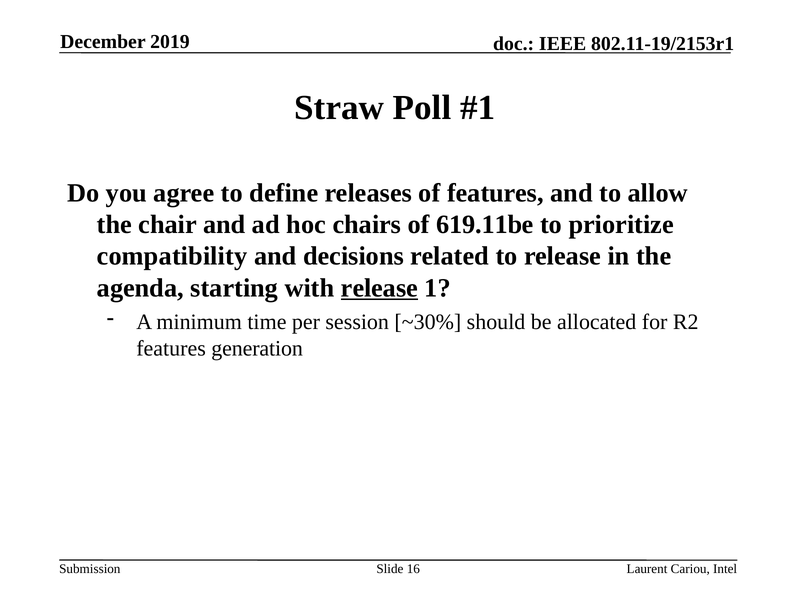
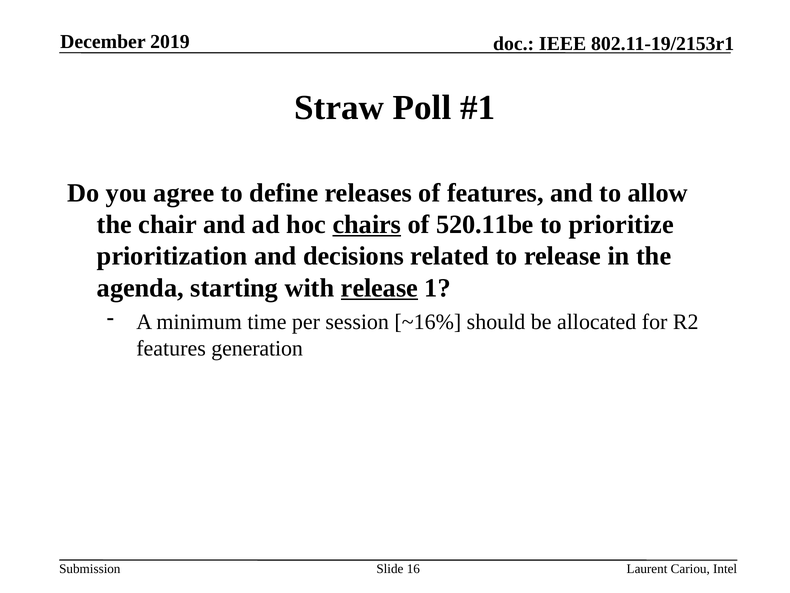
chairs underline: none -> present
619.11be: 619.11be -> 520.11be
compatibility: compatibility -> prioritization
~30%: ~30% -> ~16%
